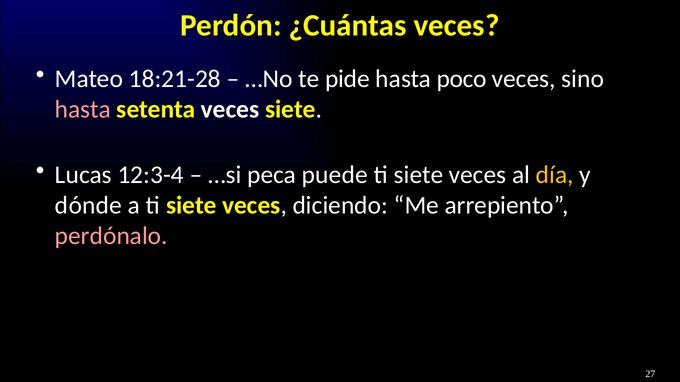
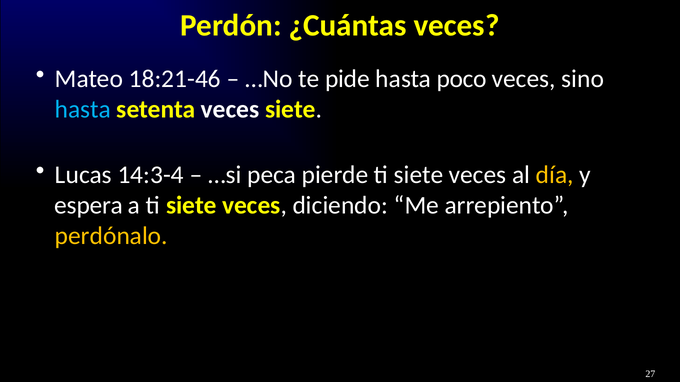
18:21-28: 18:21-28 -> 18:21-46
hasta at (83, 110) colour: pink -> light blue
12:3-4: 12:3-4 -> 14:3-4
puede: puede -> pierde
dónde: dónde -> espera
perdónalo colour: pink -> yellow
